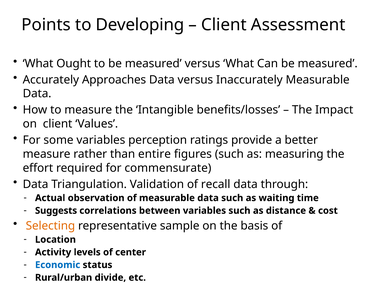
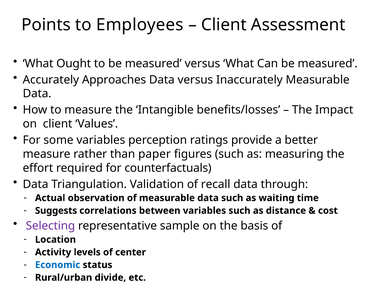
Developing: Developing -> Employees
entire: entire -> paper
commensurate: commensurate -> counterfactuals
Selecting colour: orange -> purple
